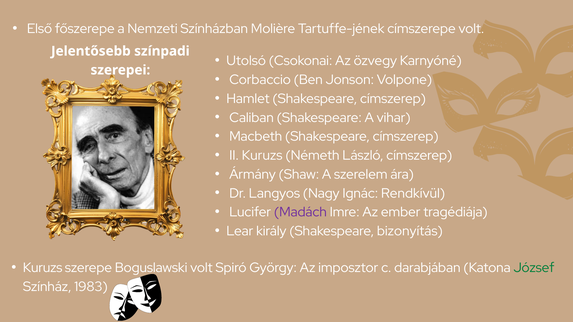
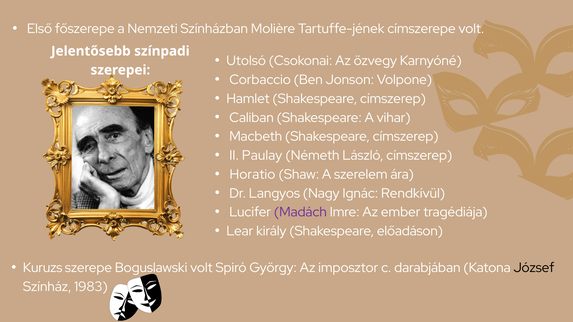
II Kuruzs: Kuruzs -> Paulay
Ármány: Ármány -> Horatio
bizonyítás: bizonyítás -> előadáson
József colour: green -> black
